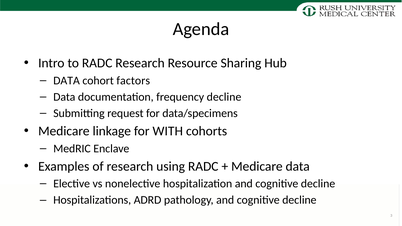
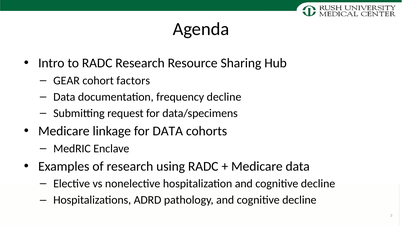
DATA at (67, 81): DATA -> GEAR
for WITH: WITH -> DATA
